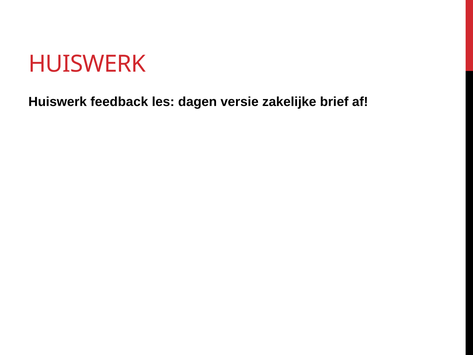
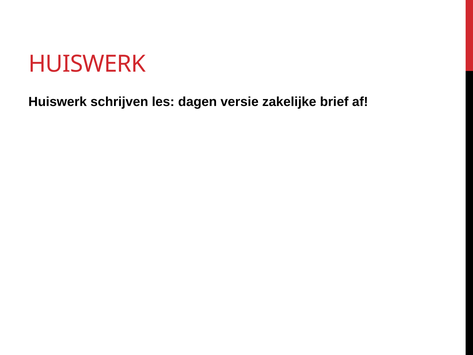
feedback: feedback -> schrijven
